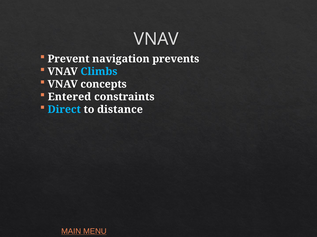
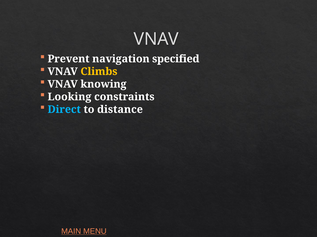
prevents: prevents -> specified
Climbs colour: light blue -> yellow
concepts: concepts -> knowing
Entered: Entered -> Looking
